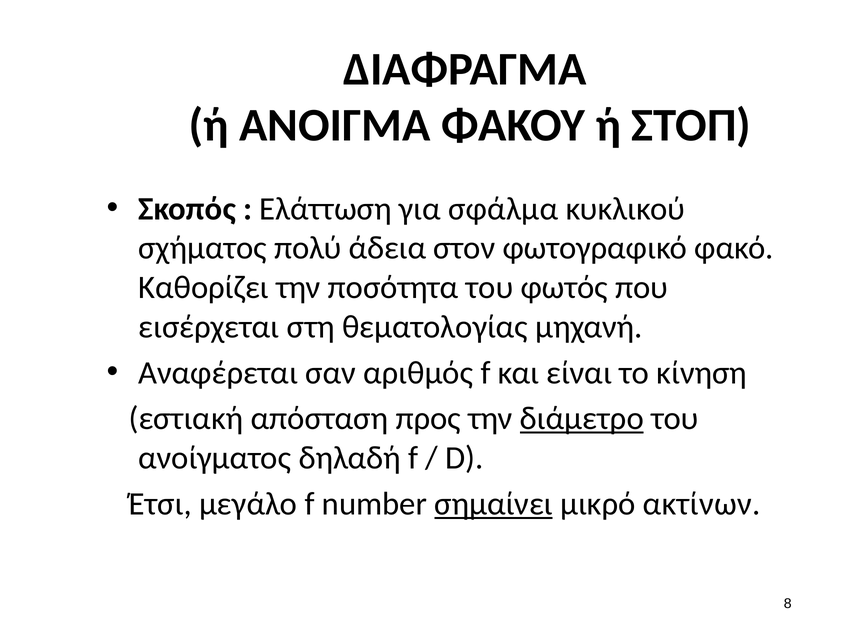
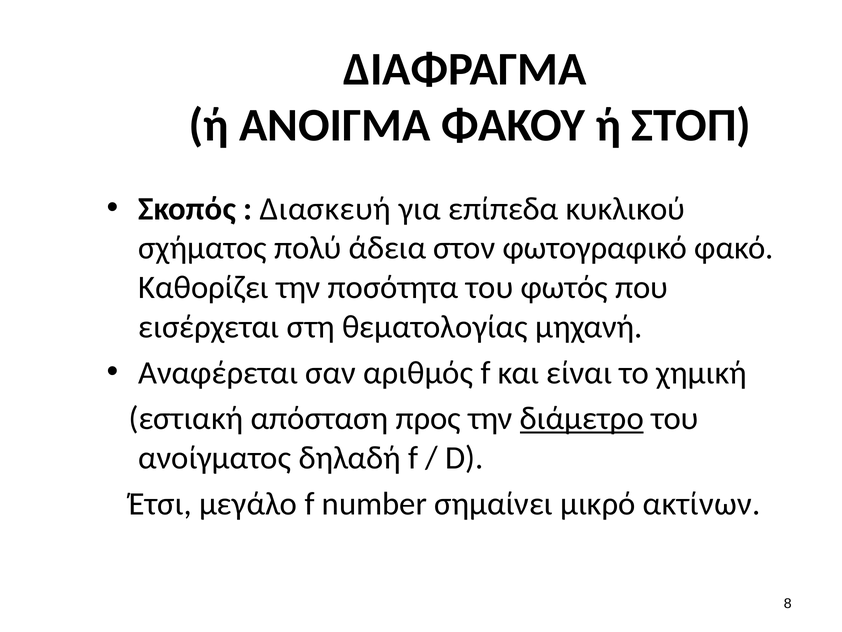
Ελάττωση: Ελάττωση -> Διασκευή
σφάλμα: σφάλμα -> επίπεδα
κίνηση: κίνηση -> χημική
σημαίνει underline: present -> none
